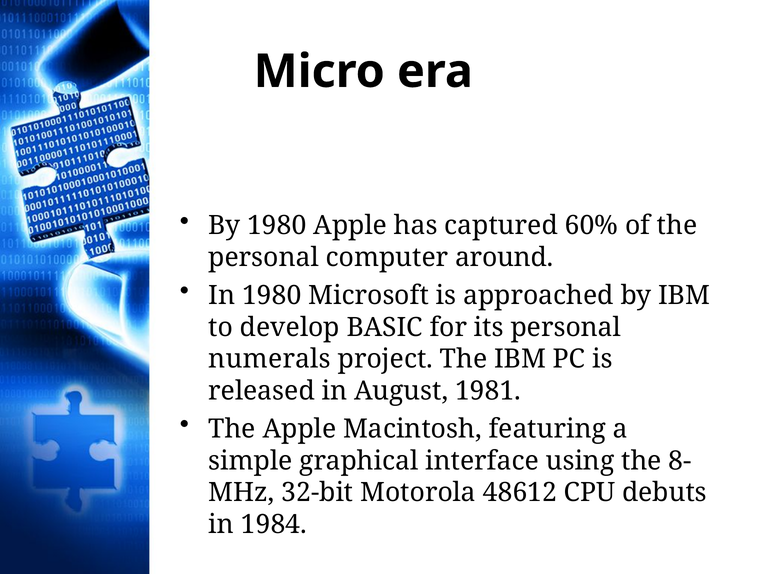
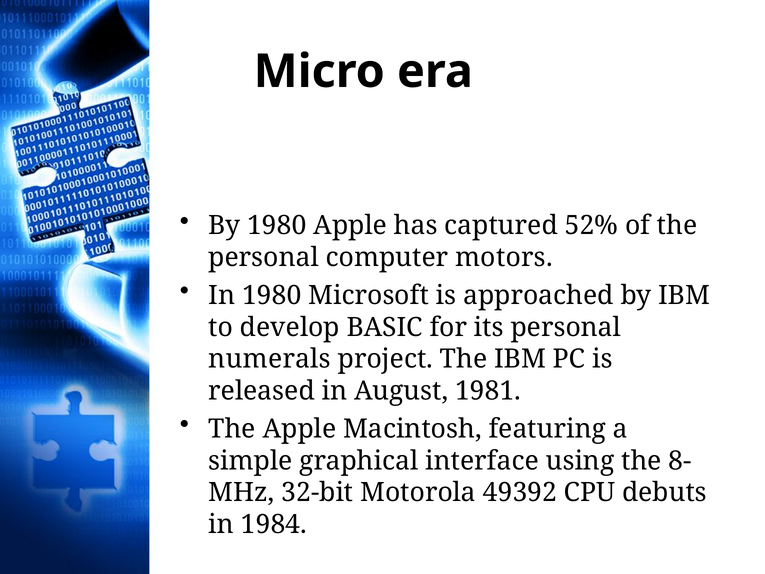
60%: 60% -> 52%
around: around -> motors
48612: 48612 -> 49392
